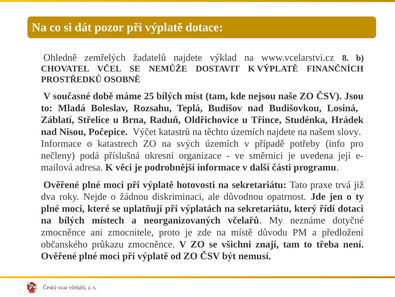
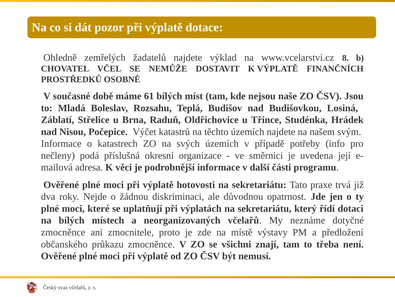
25: 25 -> 61
slovy: slovy -> svým
důvodu: důvodu -> výstavy
